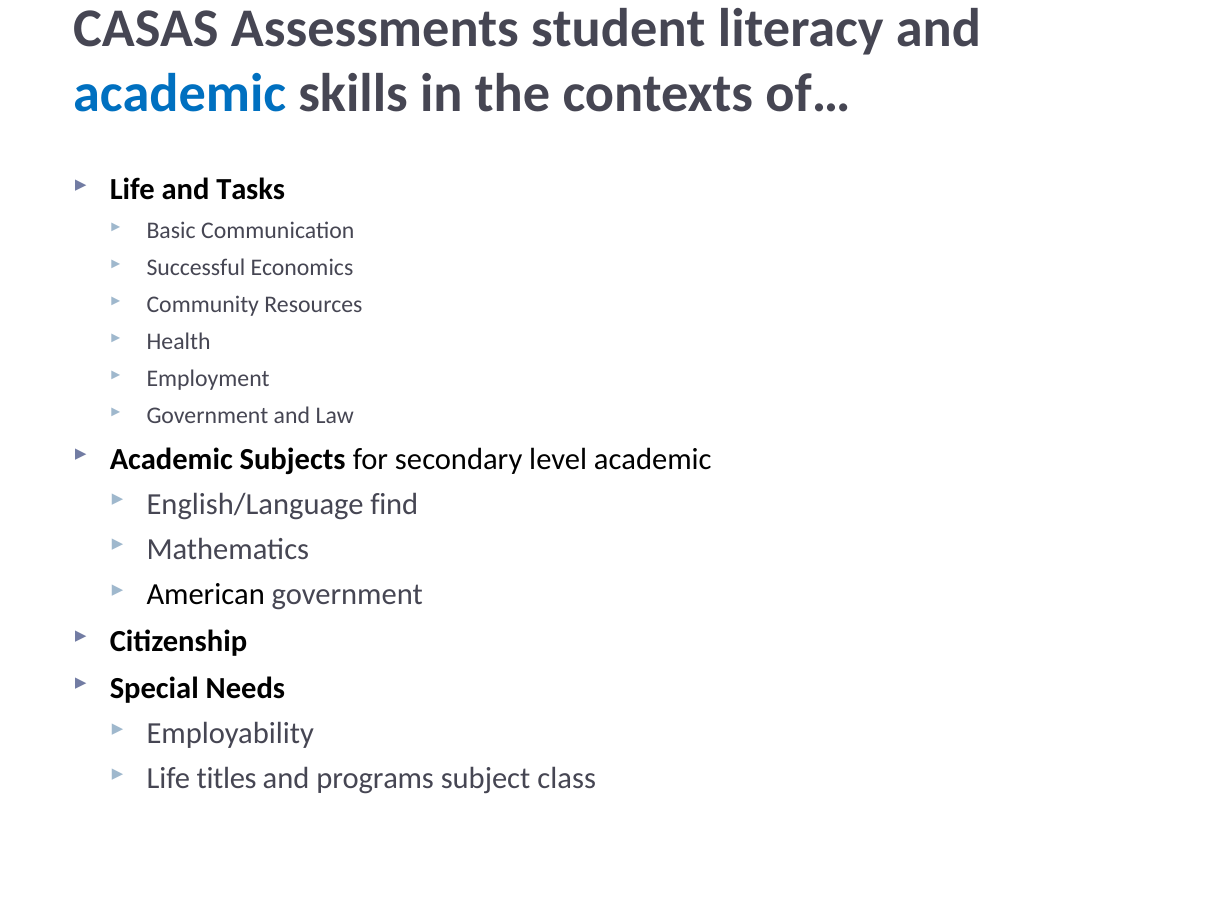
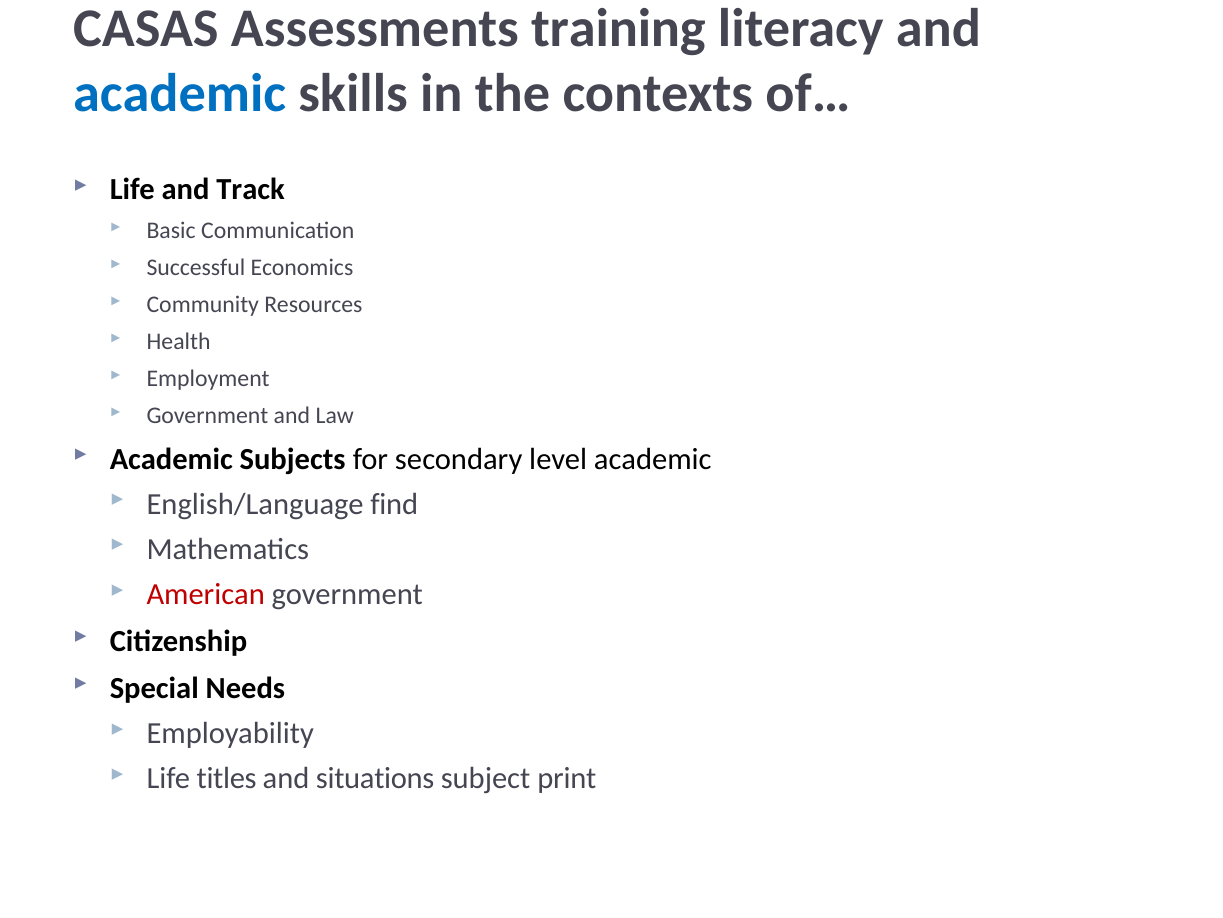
student: student -> training
Tasks: Tasks -> Track
American colour: black -> red
programs: programs -> situations
class: class -> print
